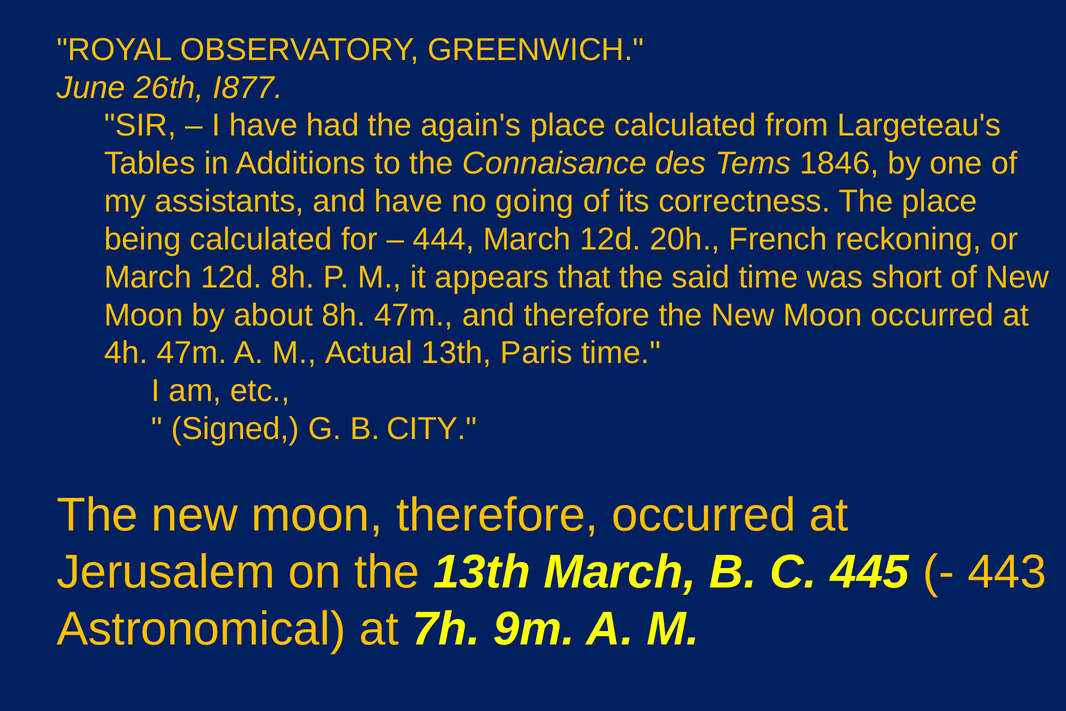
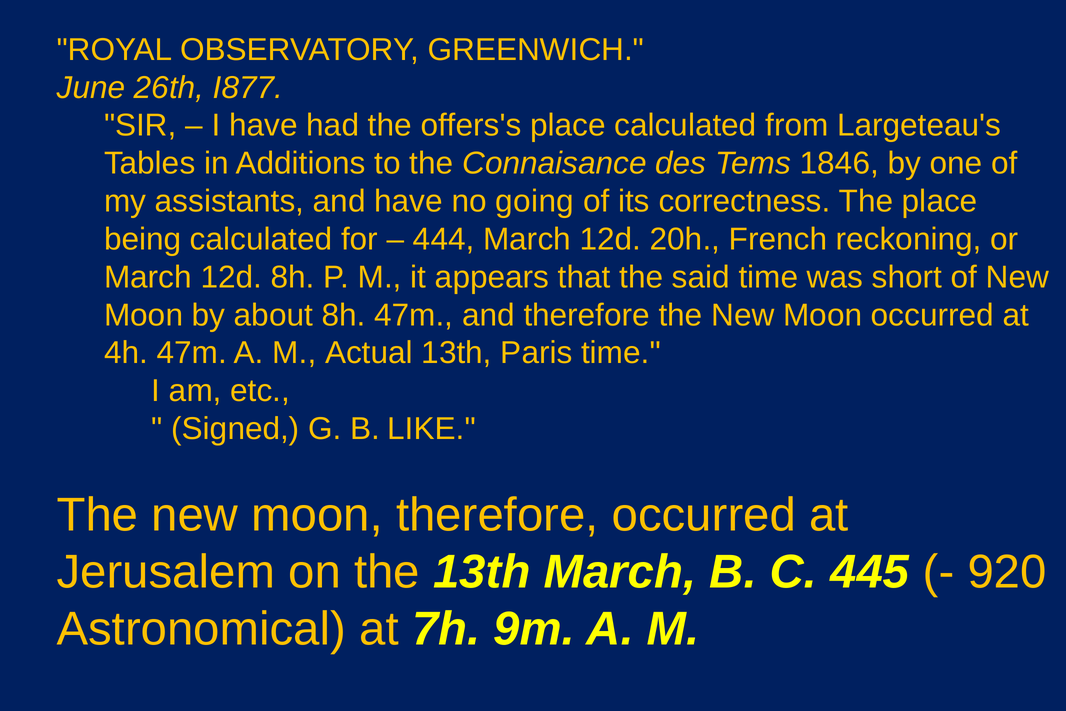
again's: again's -> offers's
CITY: CITY -> LIKE
443: 443 -> 920
